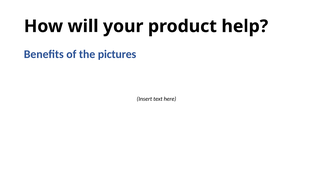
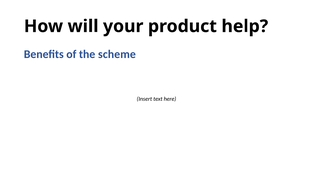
pictures: pictures -> scheme
